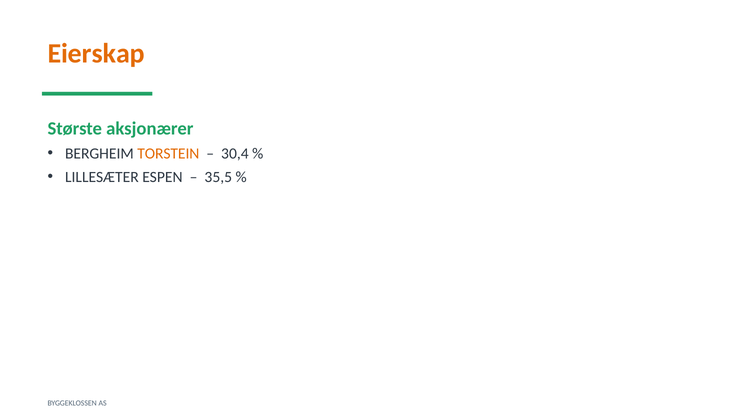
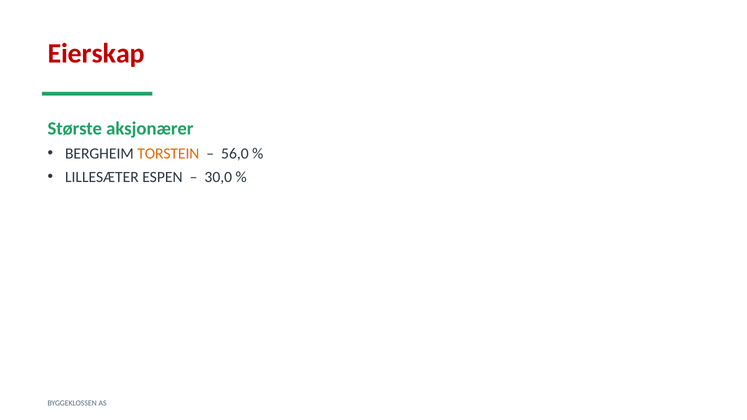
Eierskap colour: orange -> red
30,4: 30,4 -> 56,0
35,5: 35,5 -> 30,0
